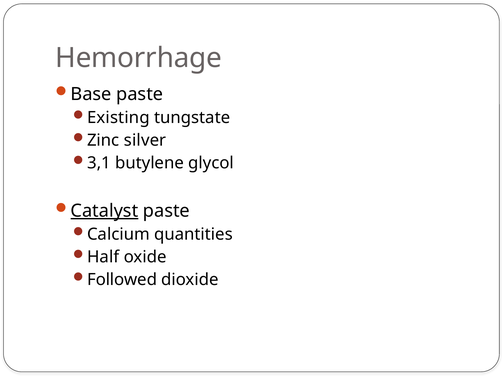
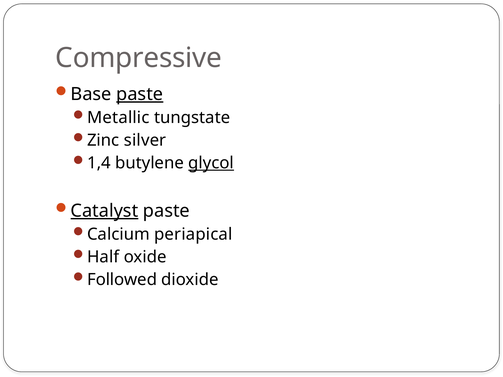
Hemorrhage: Hemorrhage -> Compressive
paste at (140, 94) underline: none -> present
Existing: Existing -> Metallic
3,1: 3,1 -> 1,4
glycol underline: none -> present
quantities: quantities -> periapical
